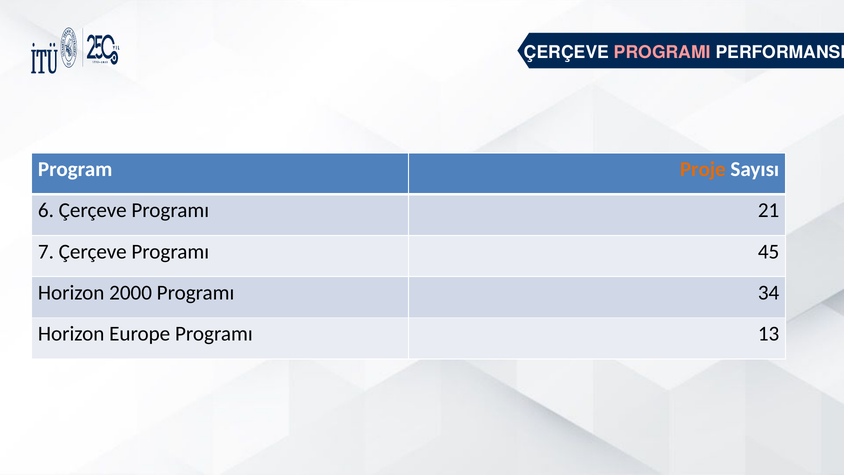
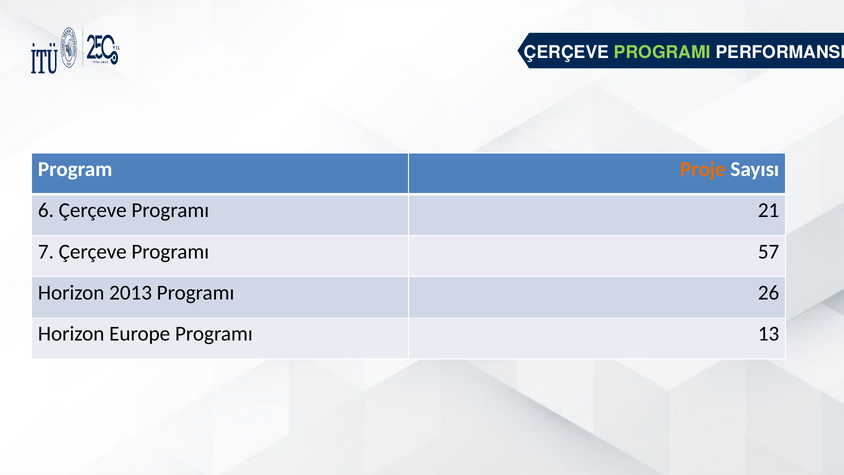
PROGRAMI colour: pink -> light green
45: 45 -> 57
2000: 2000 -> 2013
34: 34 -> 26
